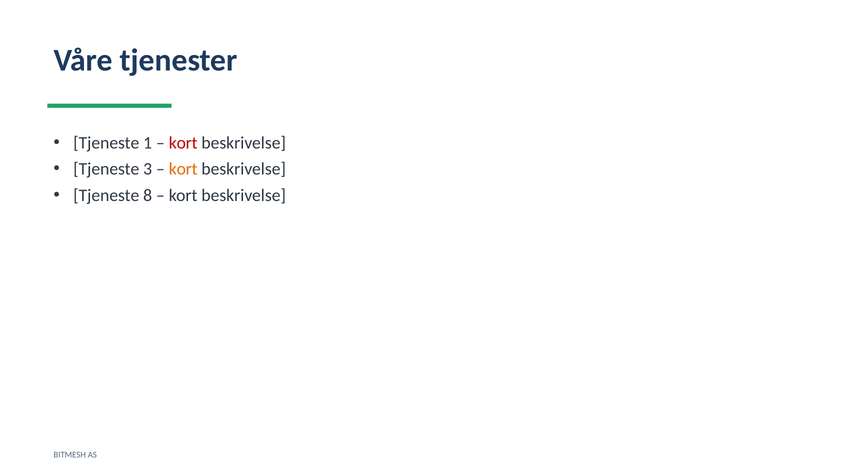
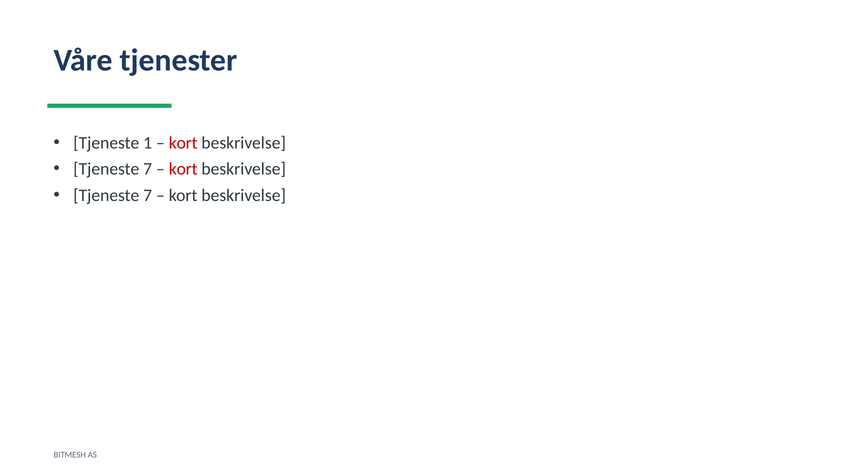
3 at (148, 169): 3 -> 7
kort at (183, 169) colour: orange -> red
8 at (148, 195): 8 -> 7
